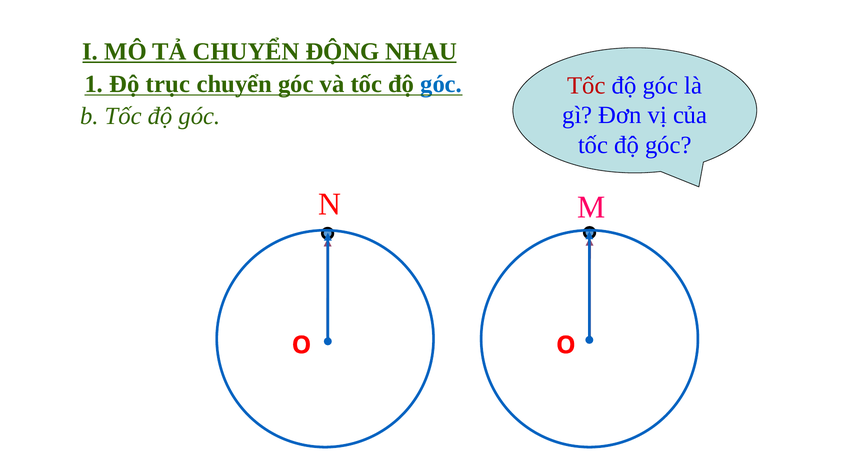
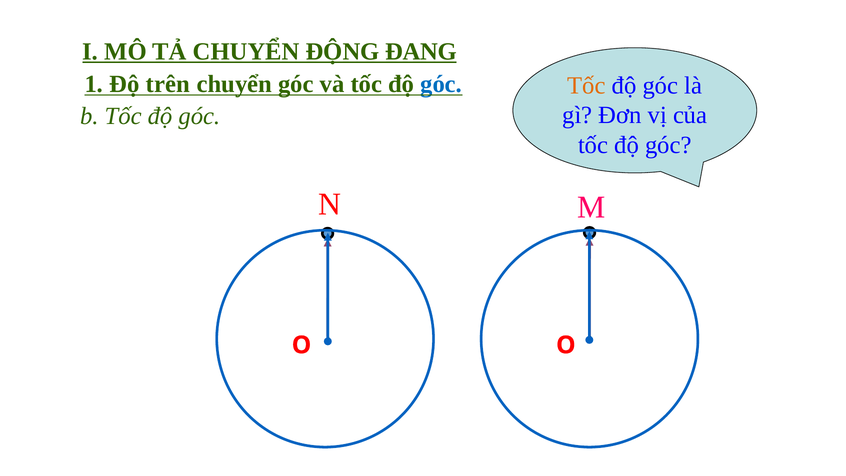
NHAU: NHAU -> ĐANG
trục: trục -> trên
Tốc at (587, 86) colour: red -> orange
